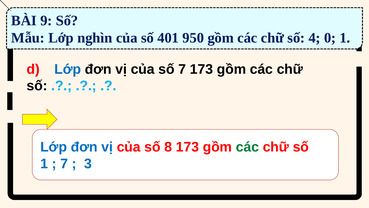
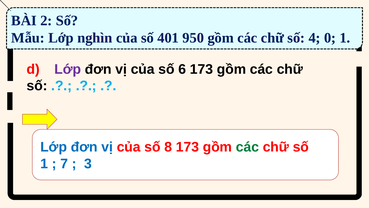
9: 9 -> 2
Lớp at (68, 69) colour: blue -> purple
số 7: 7 -> 6
